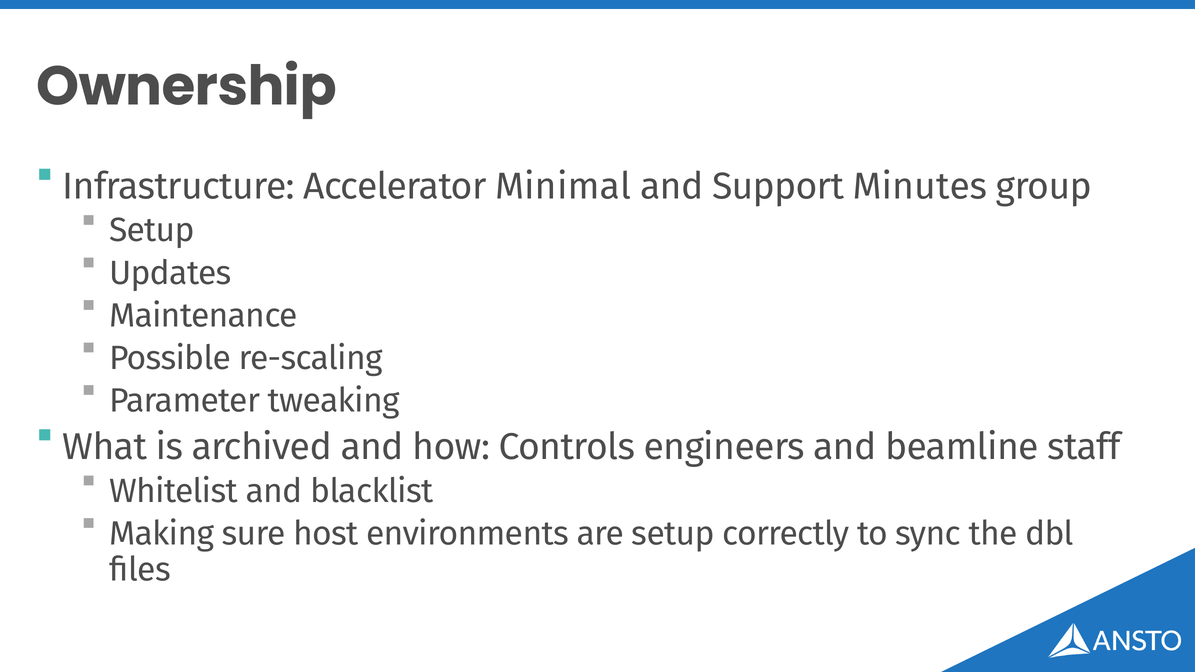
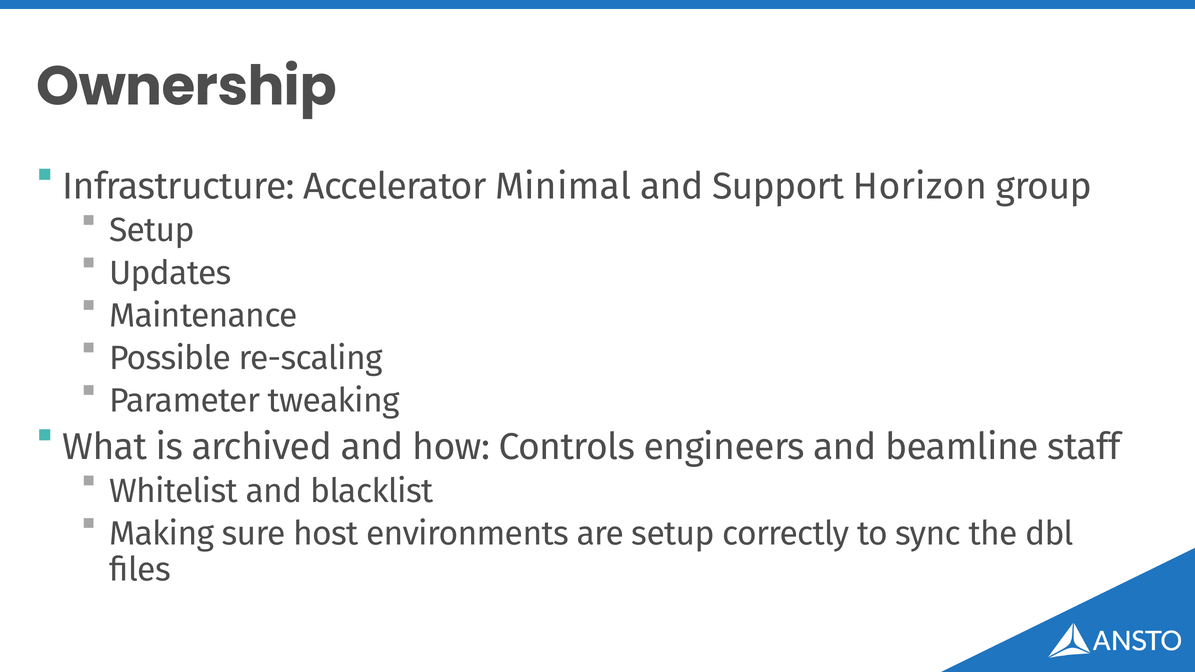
Minutes: Minutes -> Horizon
